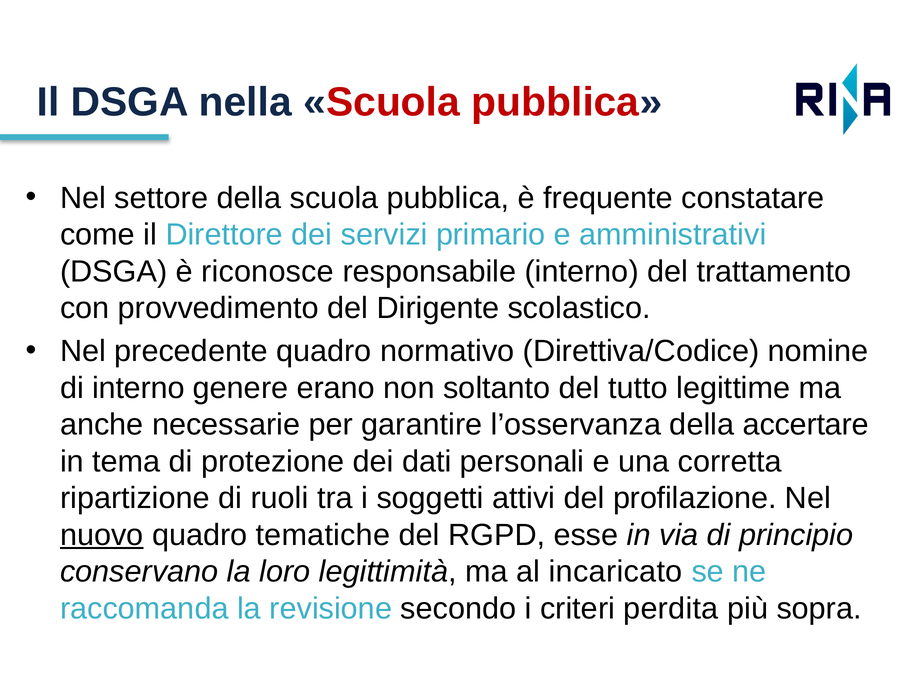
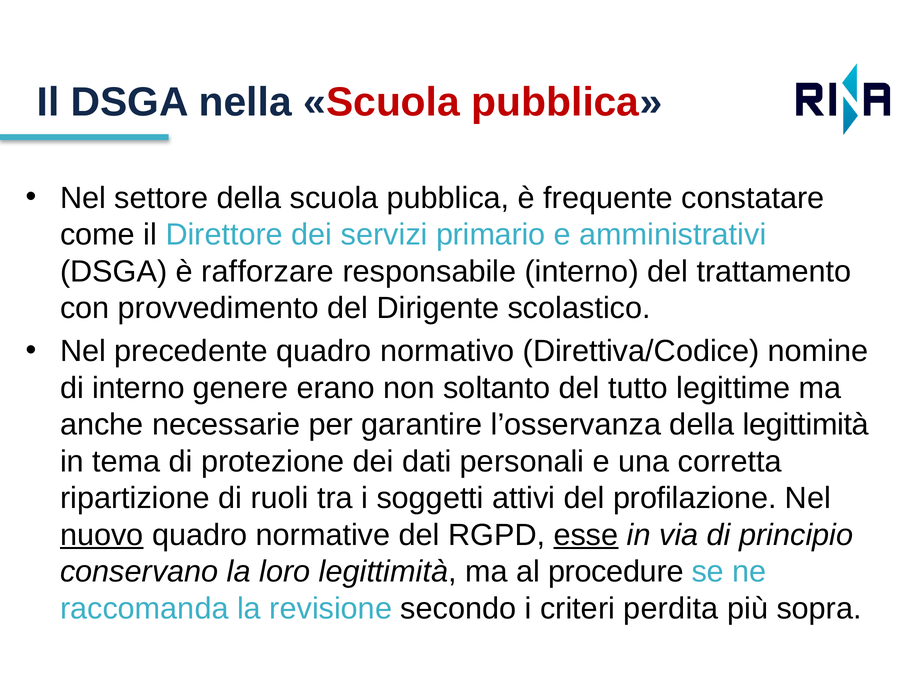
riconosce: riconosce -> rafforzare
della accertare: accertare -> legittimità
tematiche: tematiche -> normative
esse underline: none -> present
incaricato: incaricato -> procedure
